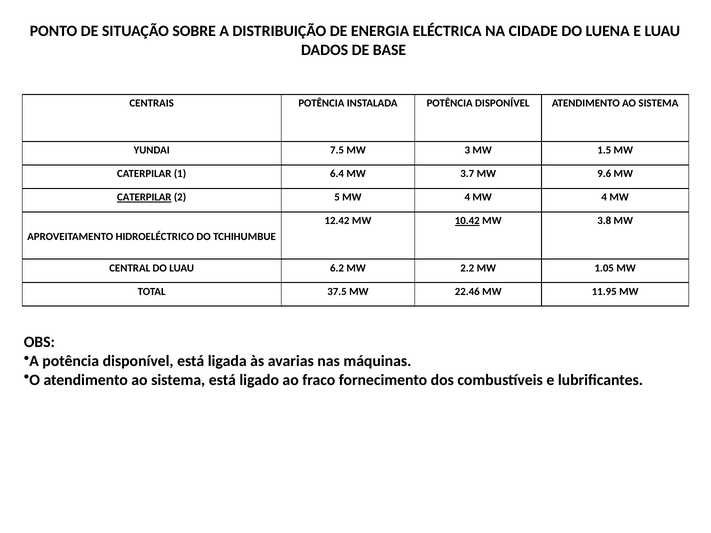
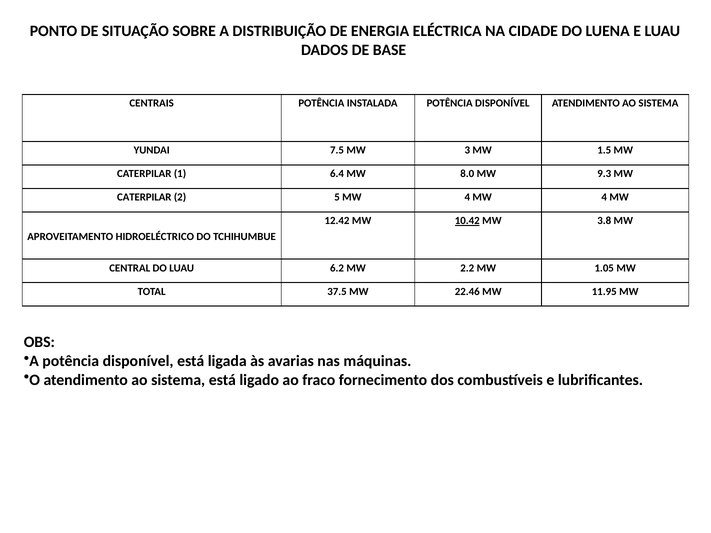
3.7: 3.7 -> 8.0
9.6: 9.6 -> 9.3
CATERPILAR at (144, 197) underline: present -> none
